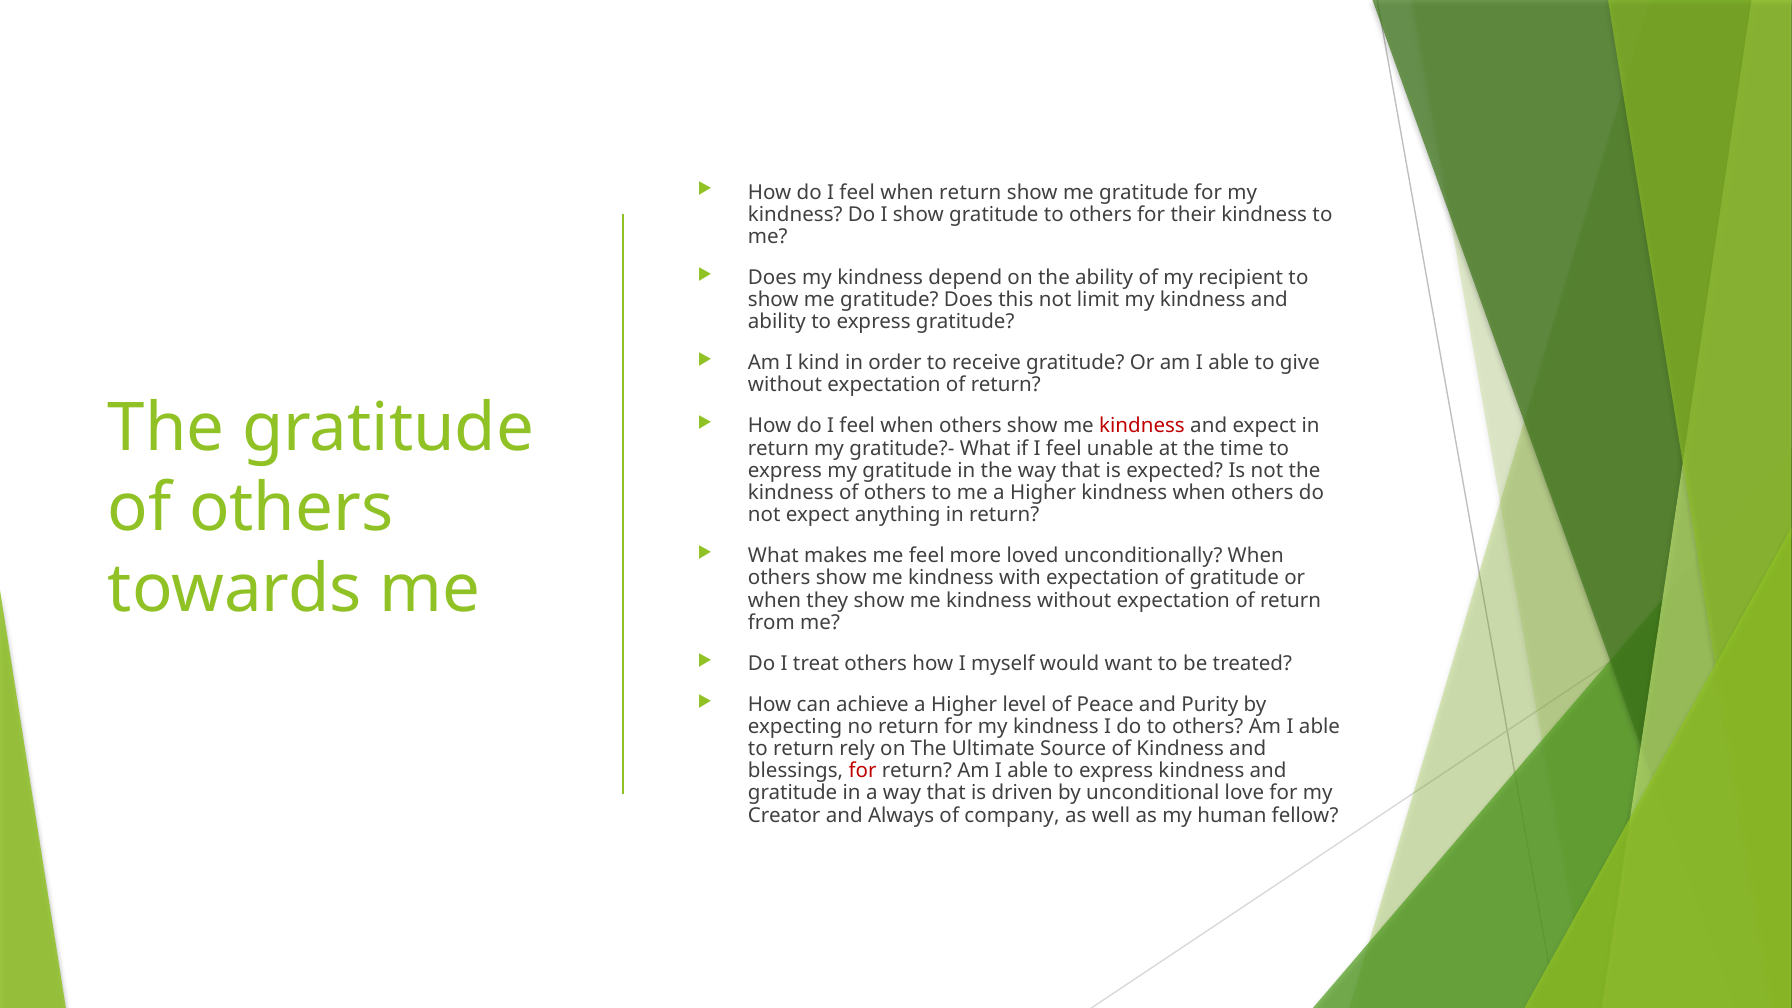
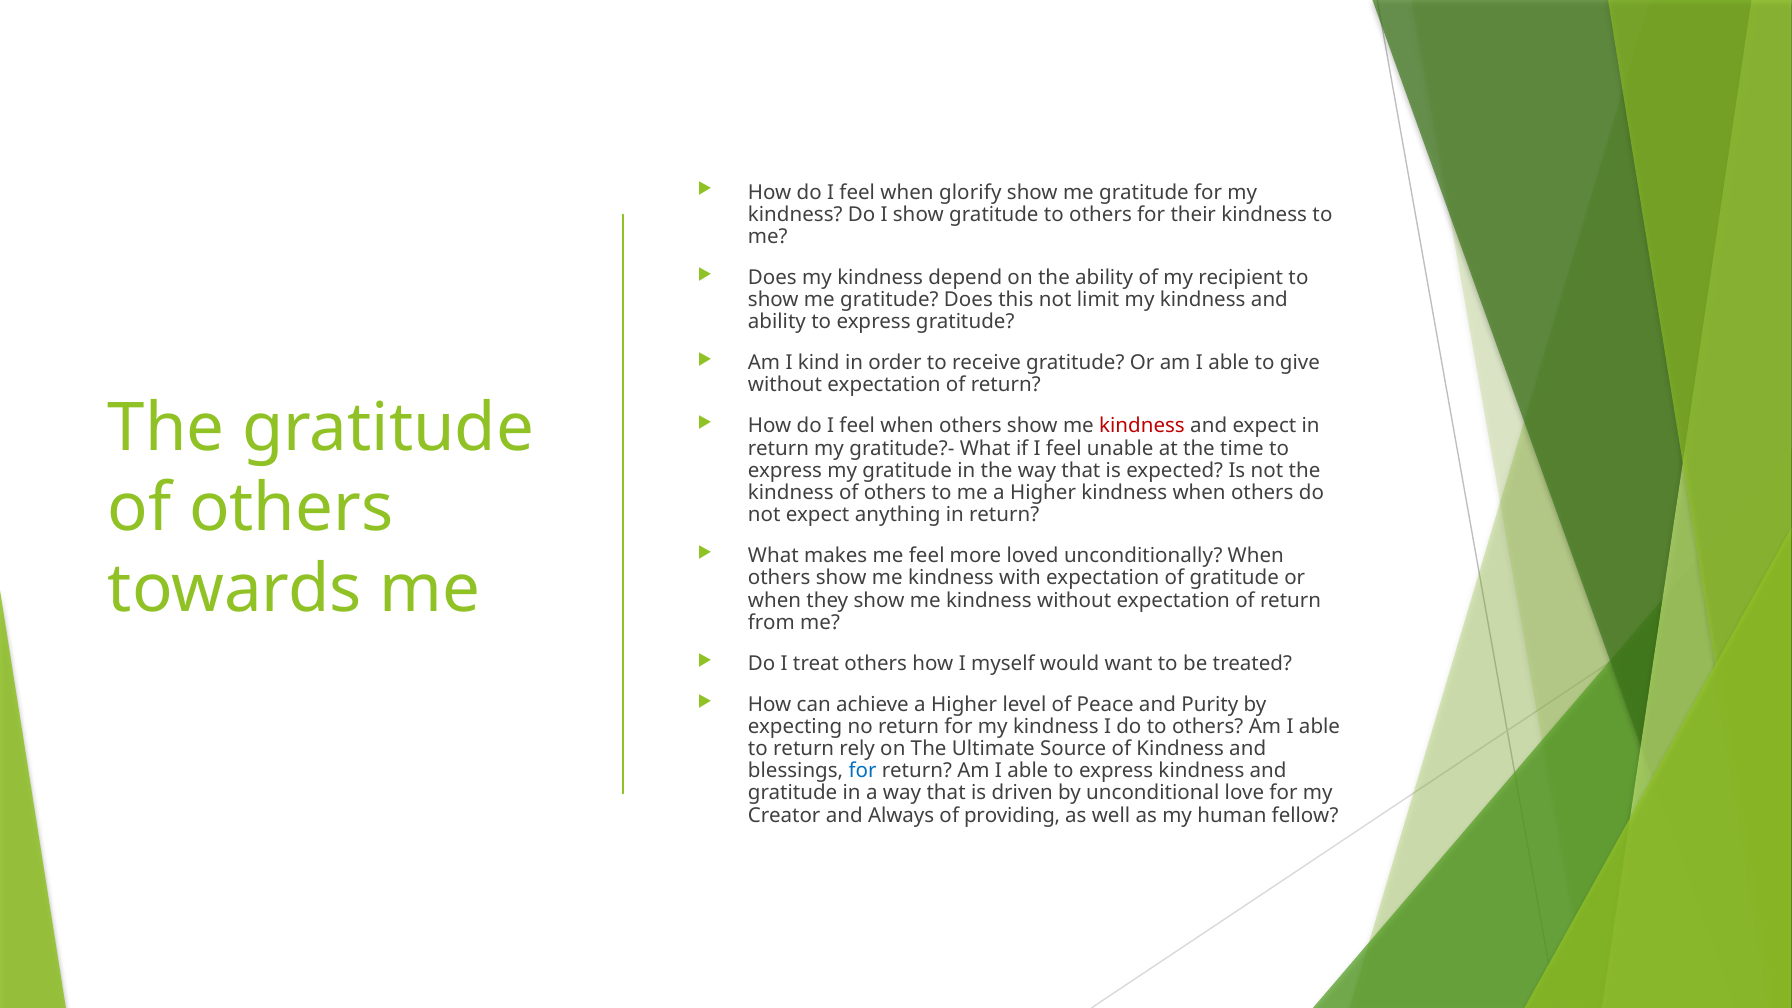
when return: return -> glorify
for at (863, 771) colour: red -> blue
company: company -> providing
